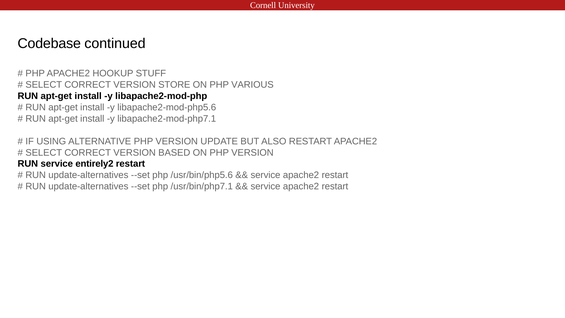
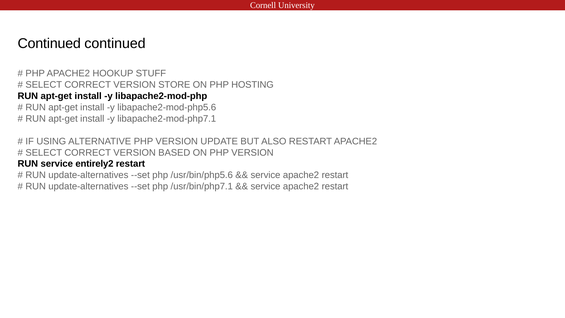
Codebase at (49, 43): Codebase -> Continued
VARIOUS: VARIOUS -> HOSTING
